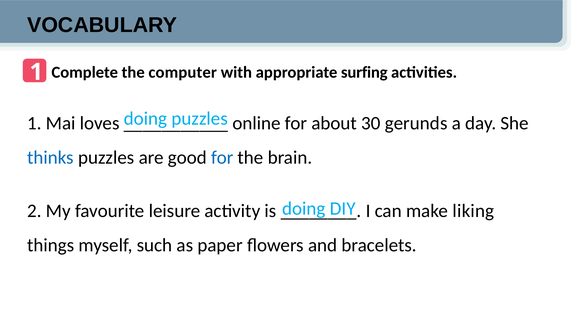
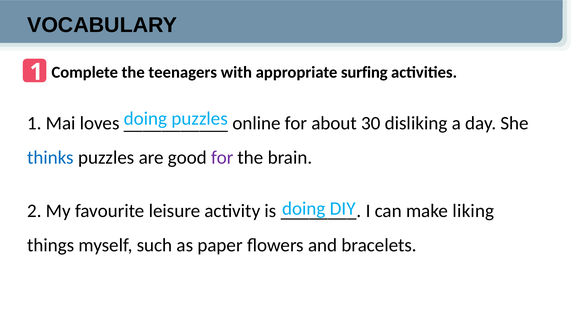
computer: computer -> teenagers
gerunds: gerunds -> disliking
for at (222, 158) colour: blue -> purple
